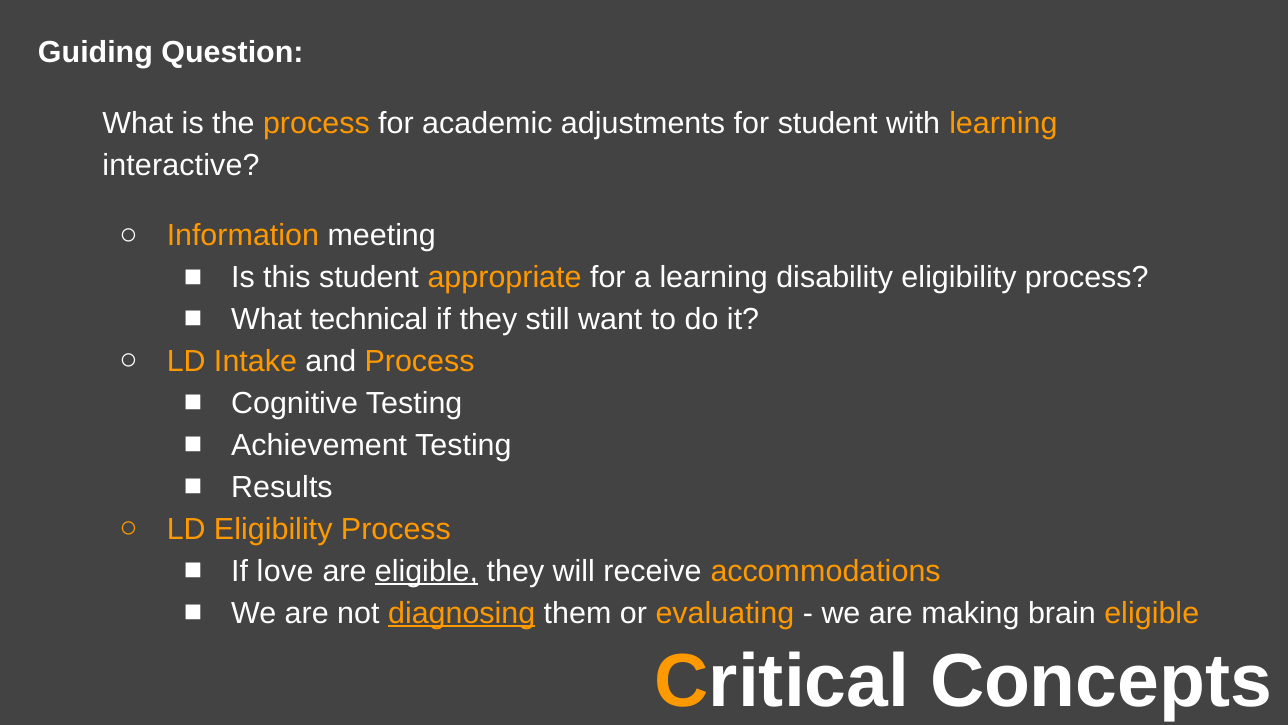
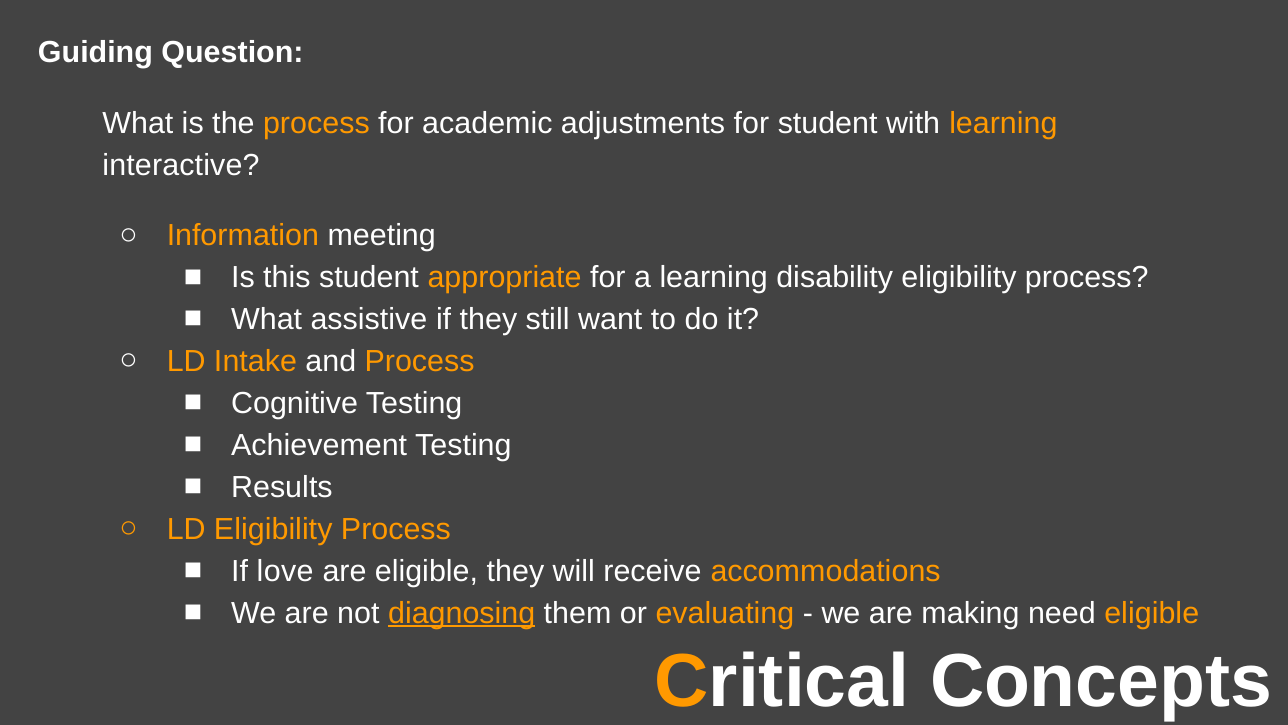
technical: technical -> assistive
eligible at (426, 571) underline: present -> none
brain: brain -> need
